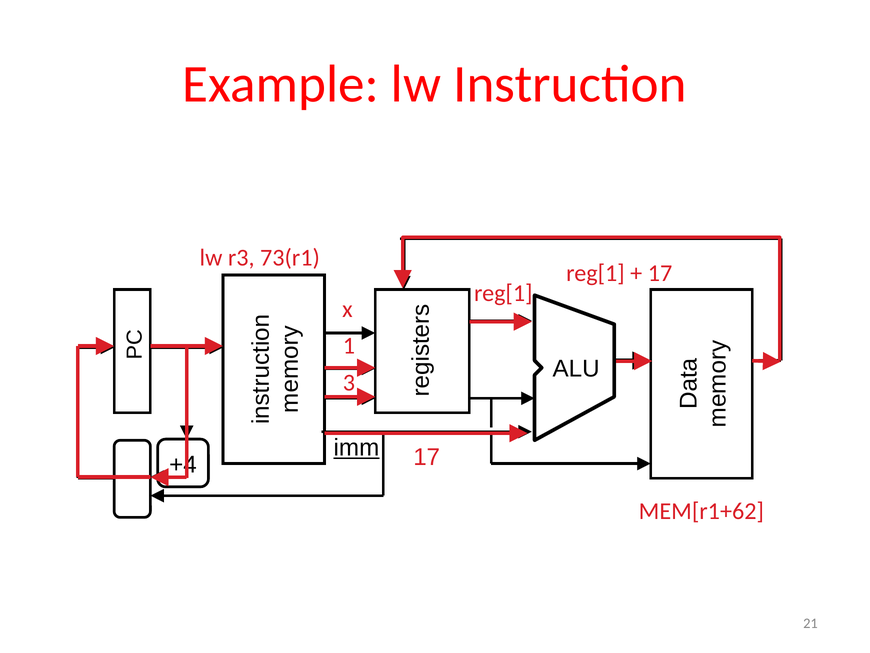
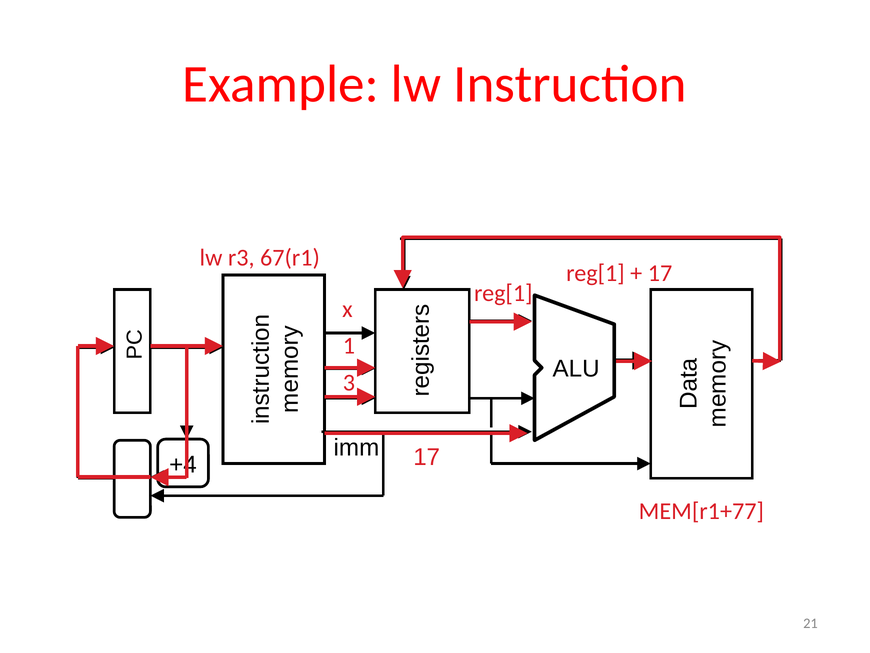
73(r1: 73(r1 -> 67(r1
imm underline: present -> none
MEM[r1+62: MEM[r1+62 -> MEM[r1+77
